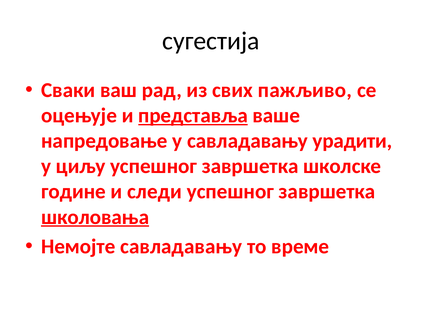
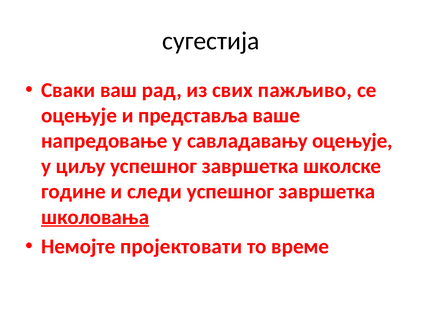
представља underline: present -> none
савладавању урадити: урадити -> оцењује
Немојте савладавању: савладавању -> пројектовати
